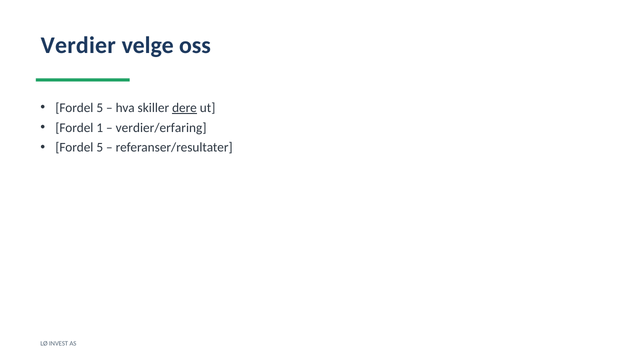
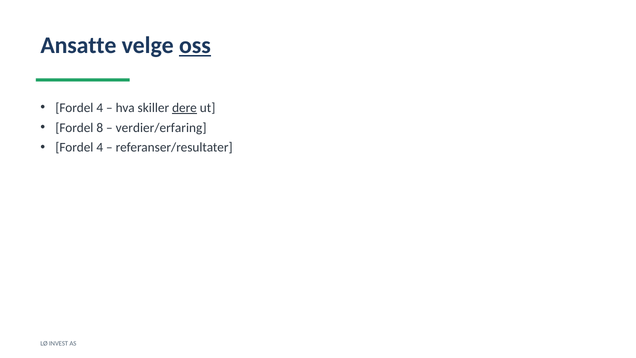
Verdier: Verdier -> Ansatte
oss underline: none -> present
5 at (100, 108): 5 -> 4
1: 1 -> 8
5 at (100, 147): 5 -> 4
